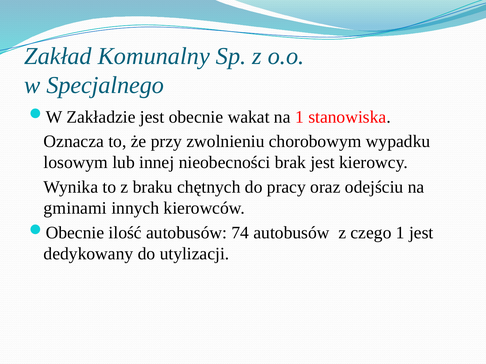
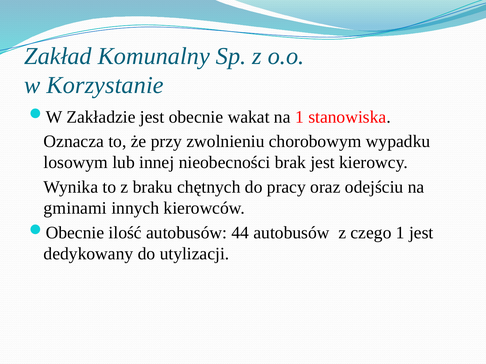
Specjalnego: Specjalnego -> Korzystanie
74: 74 -> 44
